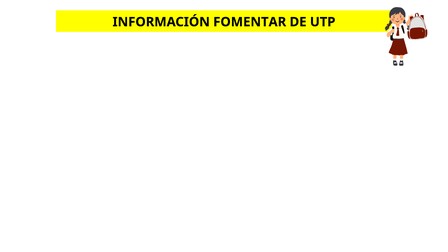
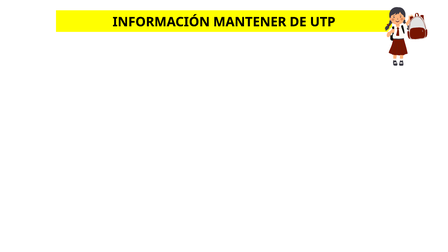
FOMENTAR: FOMENTAR -> MANTENER
